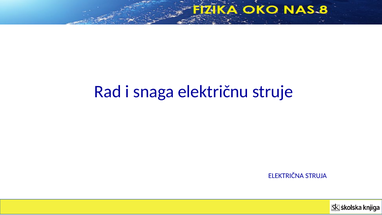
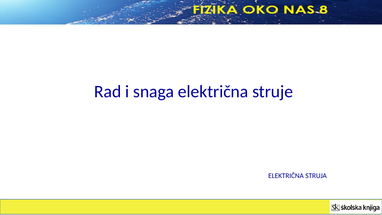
snaga električnu: električnu -> električna
